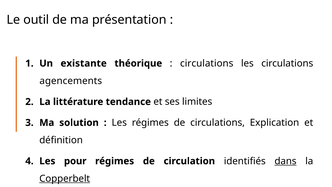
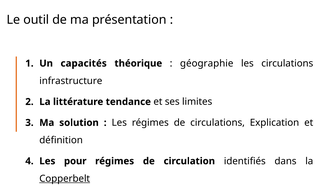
existante: existante -> capacités
circulations at (207, 63): circulations -> géographie
agencements: agencements -> infrastructure
dans underline: present -> none
